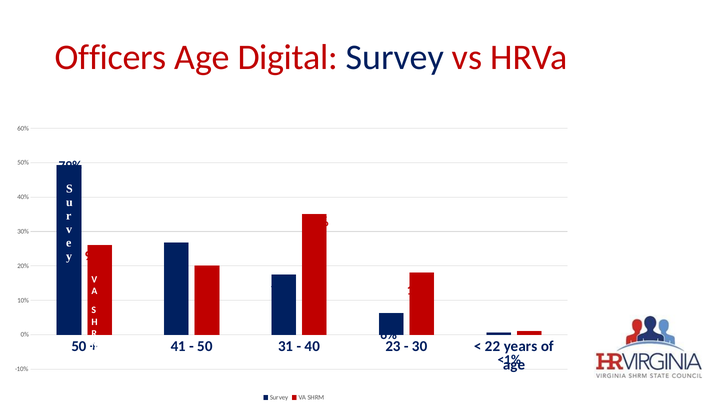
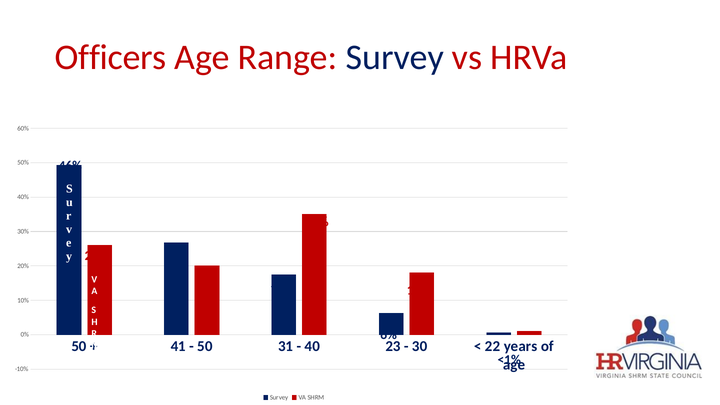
Digital: Digital -> Range
79%: 79% -> 46%
96%: 96% -> 23%
